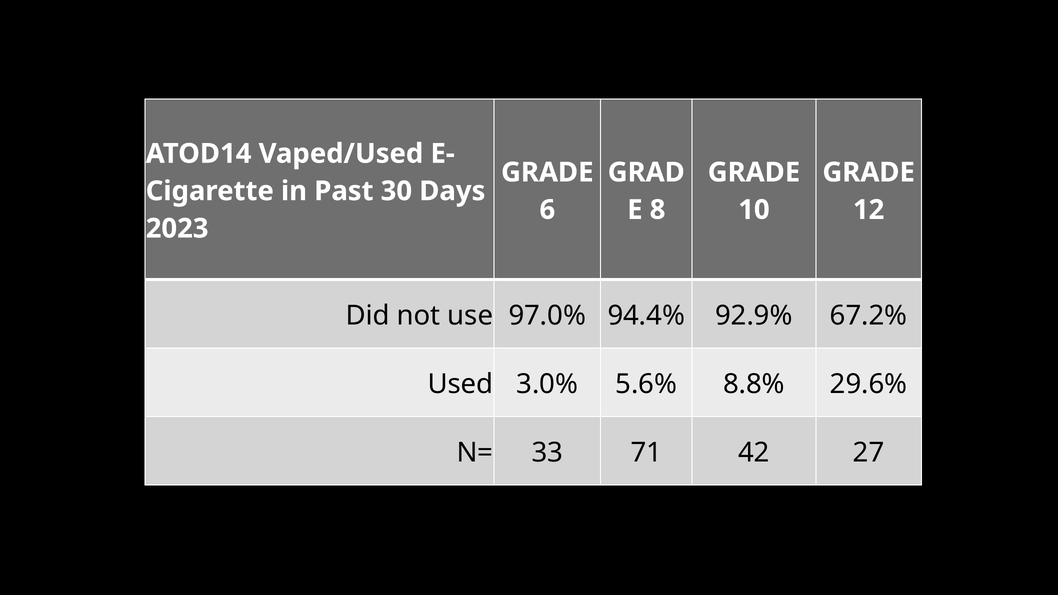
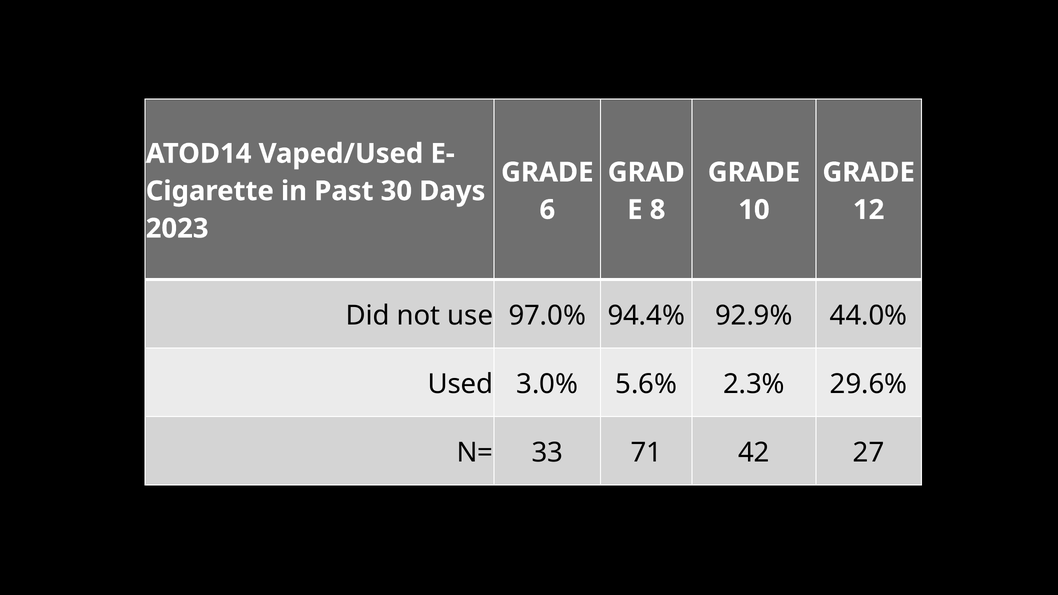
67.2%: 67.2% -> 44.0%
8.8%: 8.8% -> 2.3%
